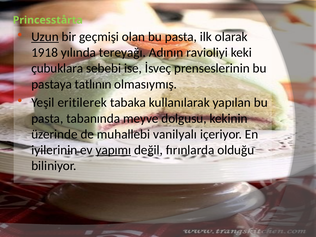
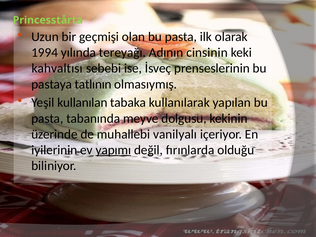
Uzun underline: present -> none
1918: 1918 -> 1994
ravioliyi: ravioliyi -> cinsinin
çubuklara: çubuklara -> kahvaltısı
eritilerek: eritilerek -> kullanılan
